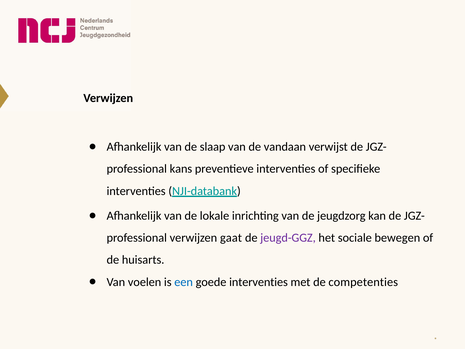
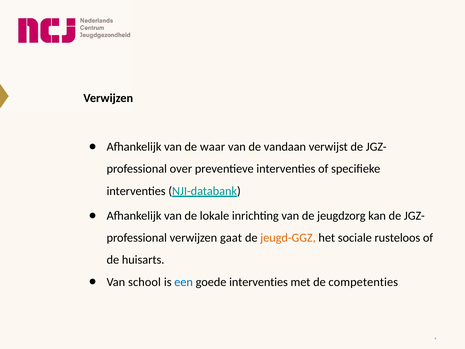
slaap: slaap -> waar
kans: kans -> over
jeugd-GGZ colour: purple -> orange
bewegen: bewegen -> rusteloos
voelen: voelen -> school
